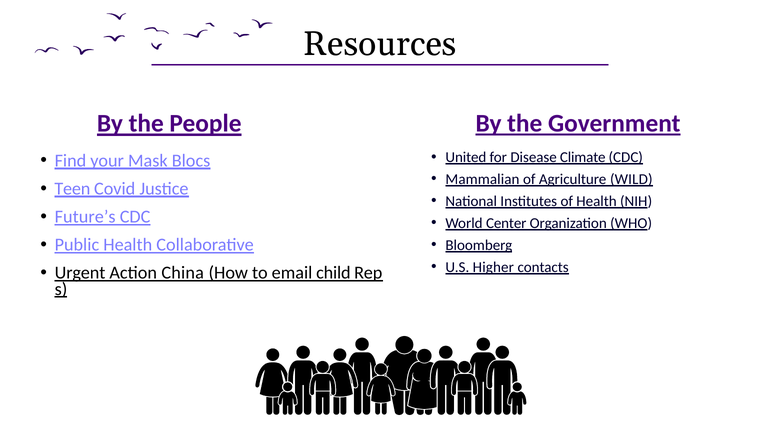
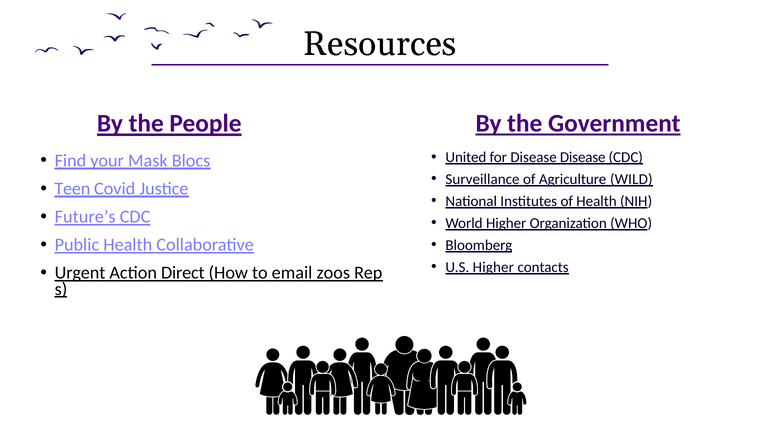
Disease Climate: Climate -> Disease
Mammalian: Mammalian -> Surveillance
World Center: Center -> Higher
China: China -> Direct
child: child -> zoos
